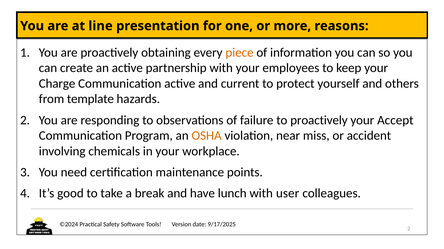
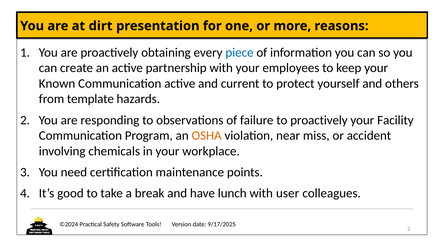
line: line -> dirt
piece colour: orange -> blue
Charge: Charge -> Known
Accept: Accept -> Facility
